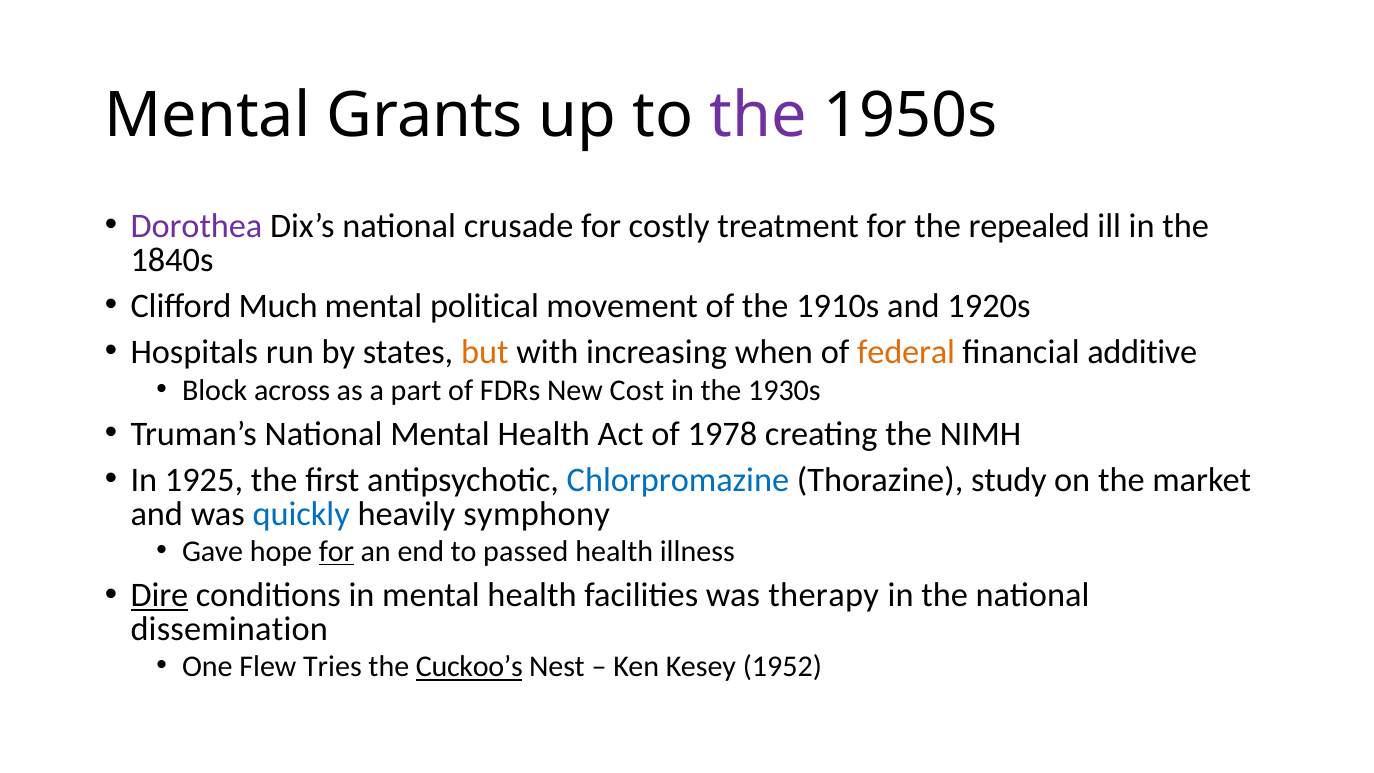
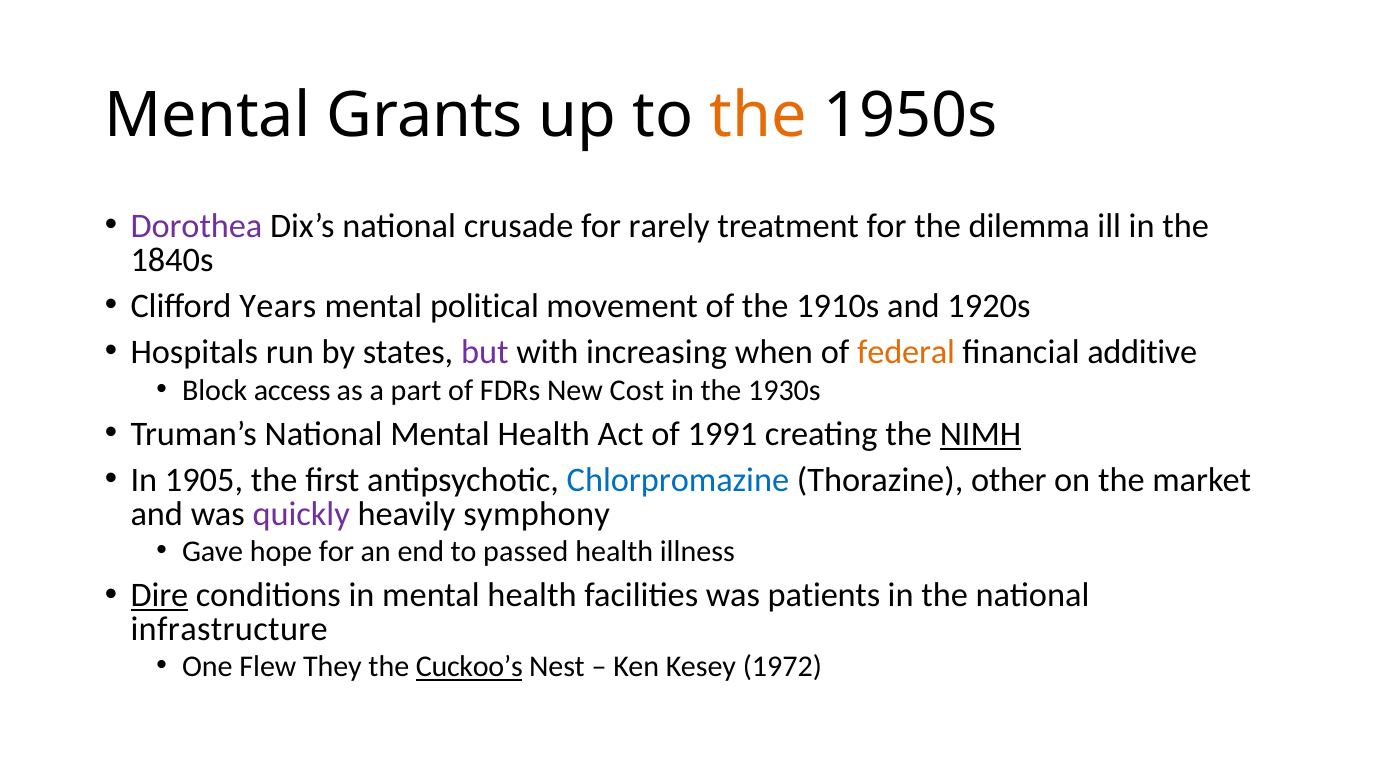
the at (758, 115) colour: purple -> orange
costly: costly -> rarely
repealed: repealed -> dilemma
Much: Much -> Years
but colour: orange -> purple
across: across -> access
1978: 1978 -> 1991
NIMH underline: none -> present
1925: 1925 -> 1905
study: study -> other
quickly colour: blue -> purple
for at (336, 552) underline: present -> none
therapy: therapy -> patients
dissemination: dissemination -> infrastructure
Tries: Tries -> They
1952: 1952 -> 1972
